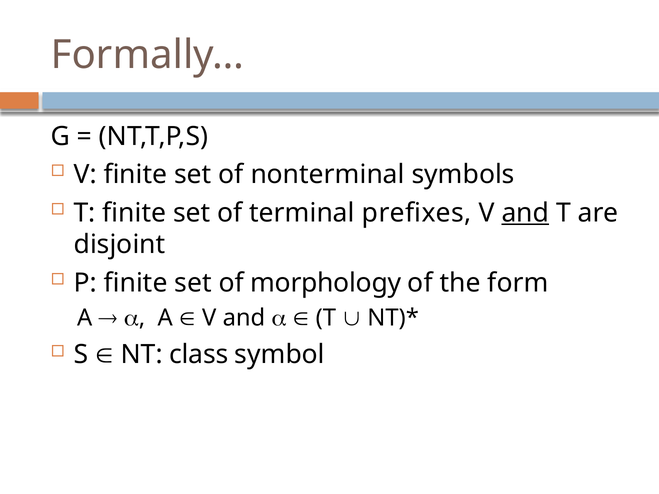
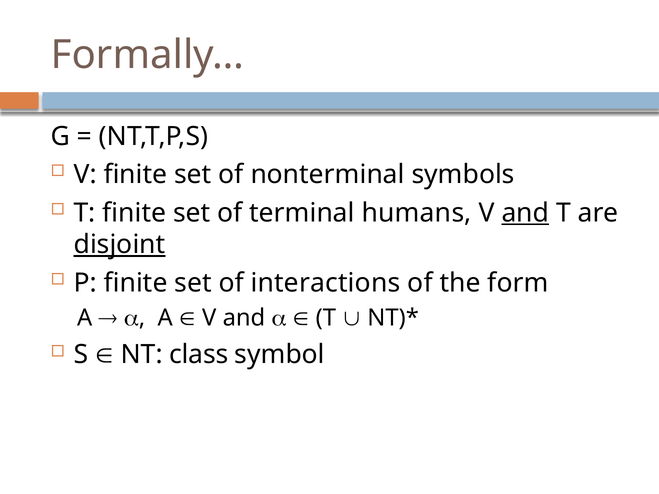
prefixes: prefixes -> humans
disjoint underline: none -> present
morphology: morphology -> interactions
